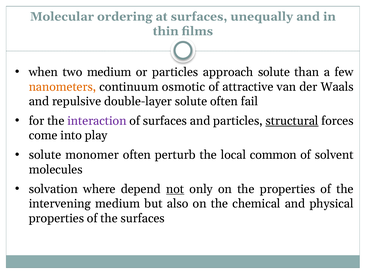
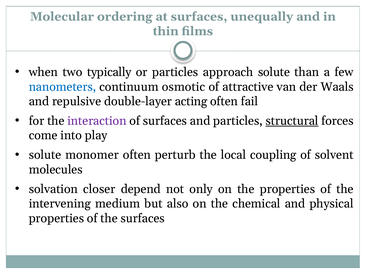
two medium: medium -> typically
nanometers colour: orange -> blue
double-layer solute: solute -> acting
common: common -> coupling
where: where -> closer
not underline: present -> none
